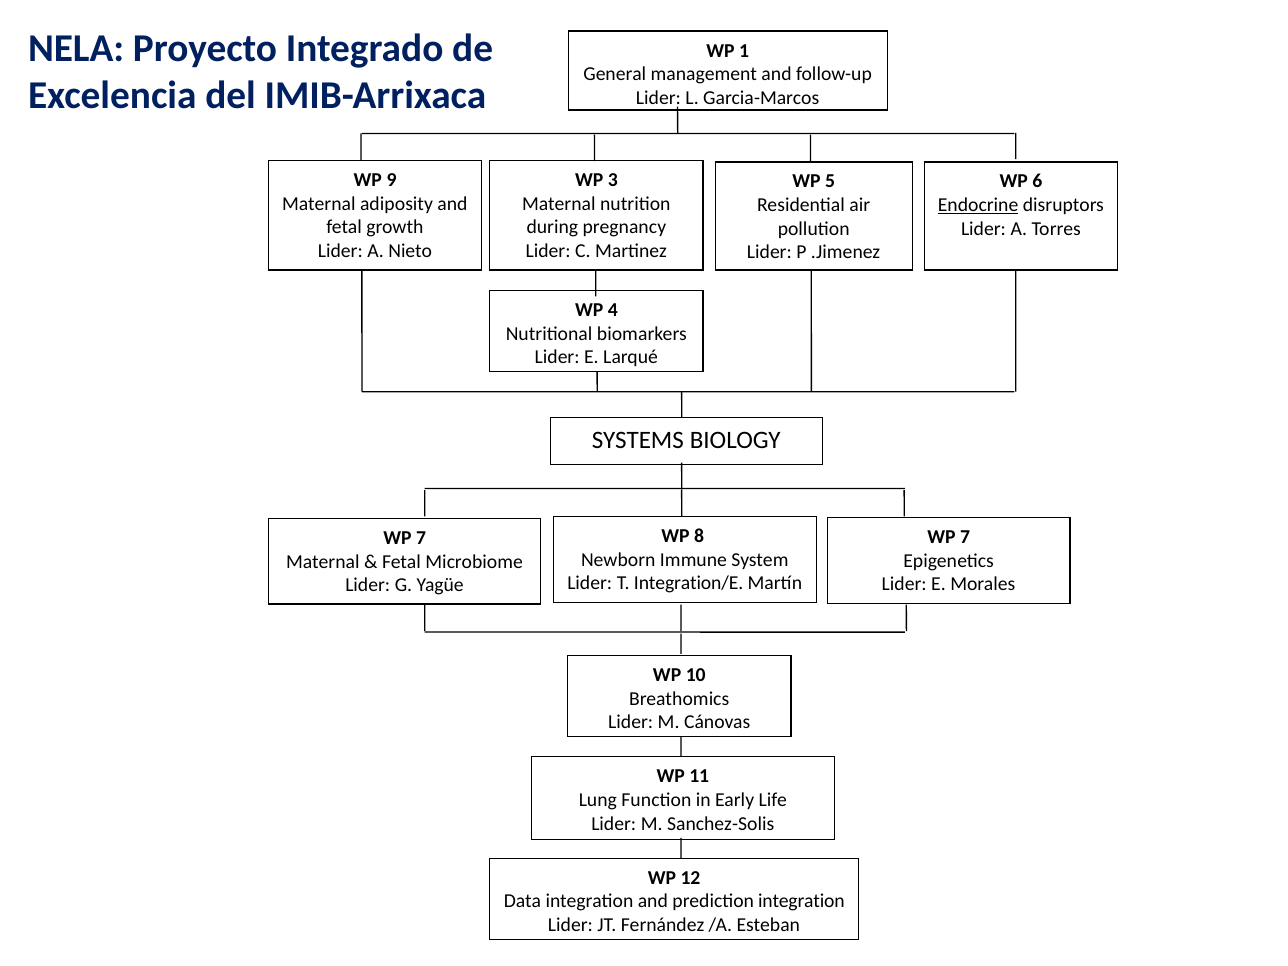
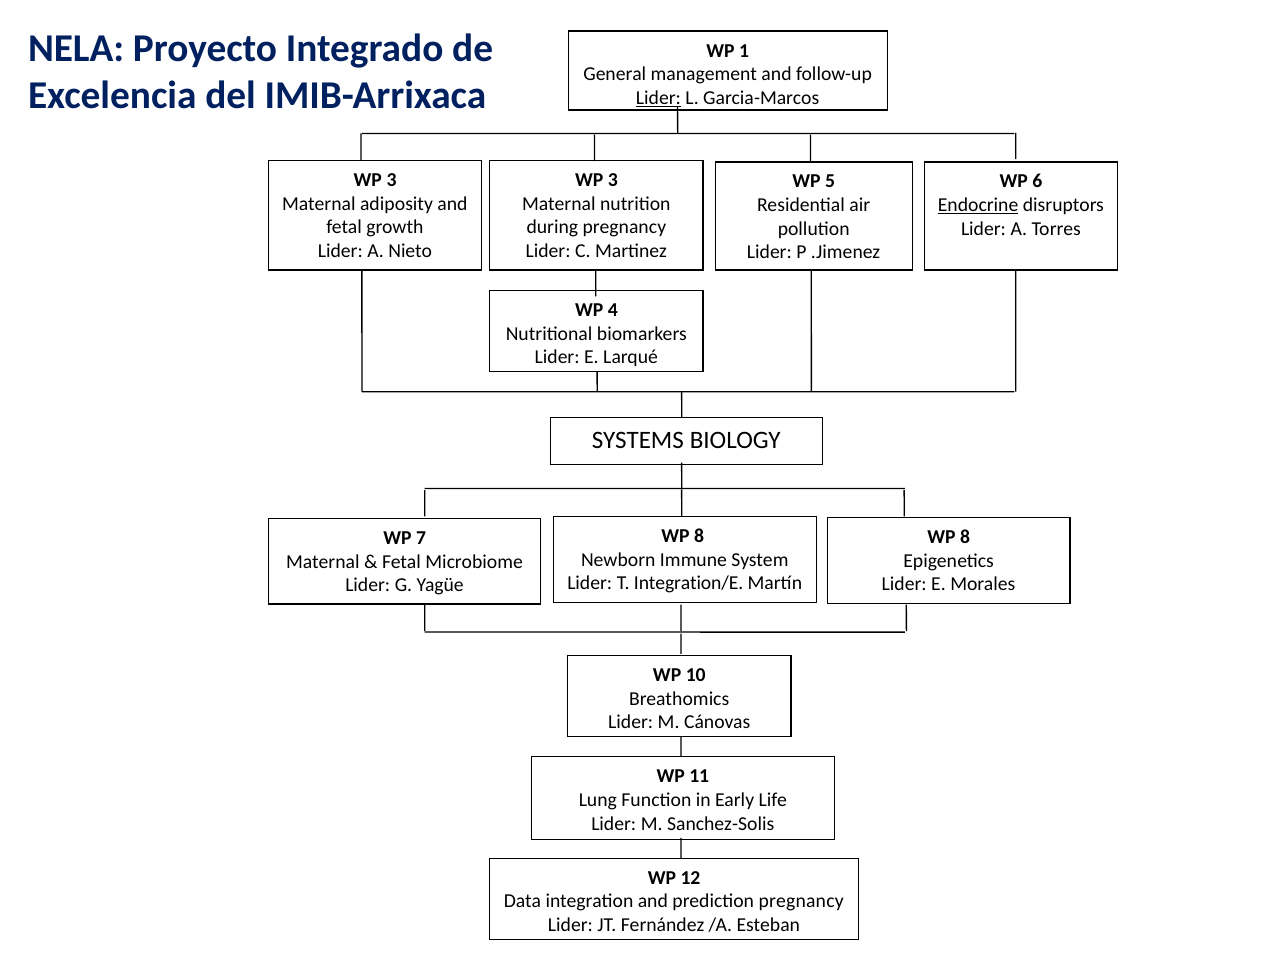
Lider at (658, 98) underline: none -> present
9 at (391, 180): 9 -> 3
7 at (965, 537): 7 -> 8
prediction integration: integration -> pregnancy
